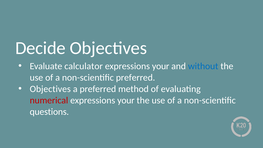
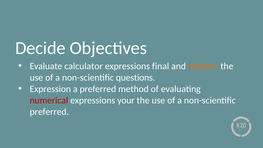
your at (161, 66): your -> final
without colour: blue -> orange
non-scientific preferred: preferred -> questions
Objectives at (50, 89): Objectives -> Expression
questions at (49, 112): questions -> preferred
